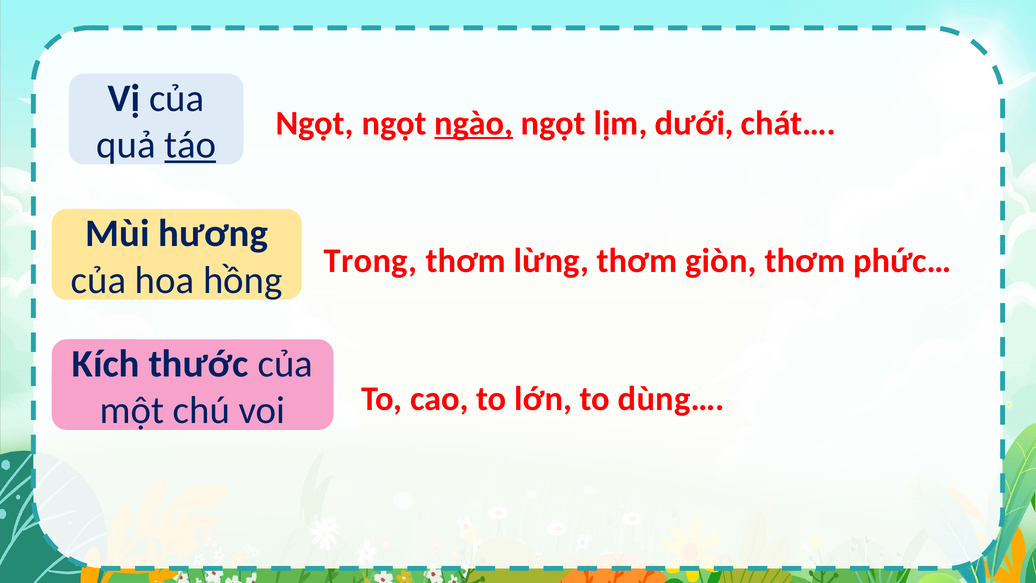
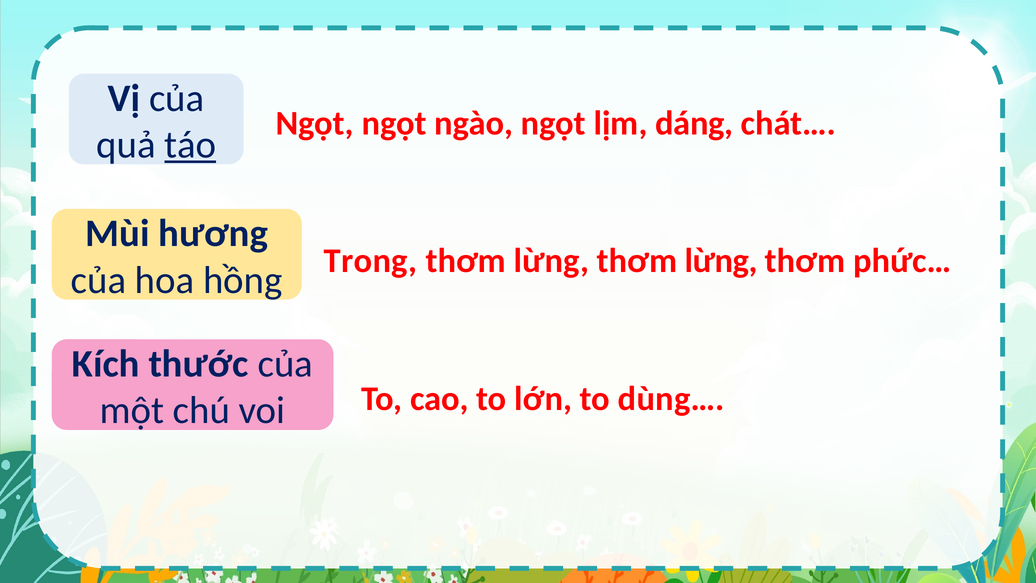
ngào underline: present -> none
dưới: dưới -> dáng
lừng thơm giòn: giòn -> lừng
